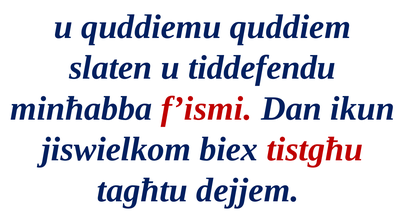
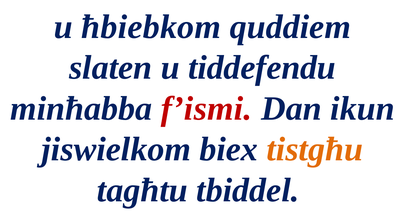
quddiemu: quddiemu -> ħbiebkom
tistgħu colour: red -> orange
dejjem: dejjem -> tbiddel
